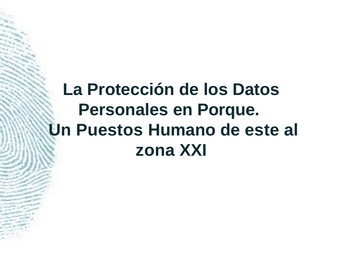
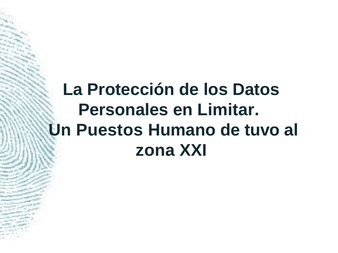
Porque: Porque -> Limitar
este: este -> tuvo
